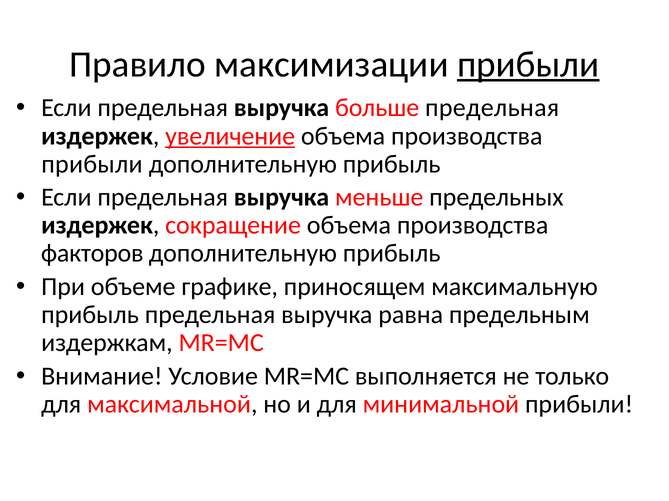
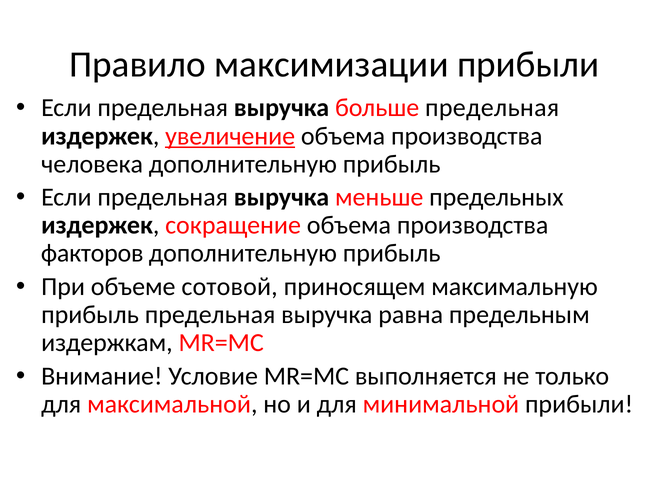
прибыли at (528, 64) underline: present -> none
прибыли at (92, 164): прибыли -> человека
графике: графике -> сотовой
